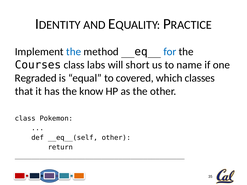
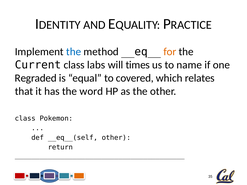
for colour: blue -> orange
Courses: Courses -> Current
short: short -> times
classes: classes -> relates
know: know -> word
